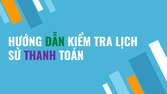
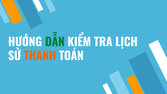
THANH colour: purple -> orange
